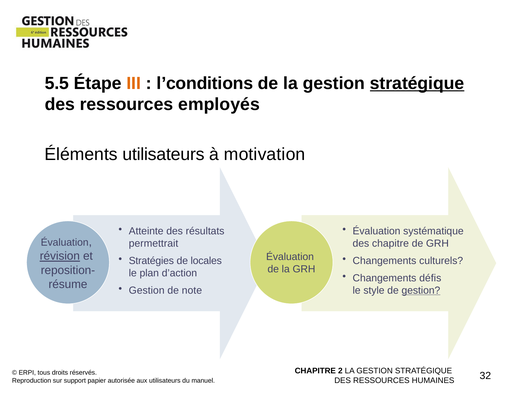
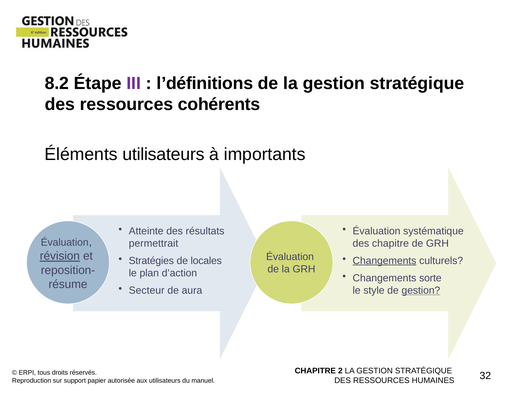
5.5: 5.5 -> 8.2
III colour: orange -> purple
l’conditions: l’conditions -> l’définitions
stratégique at (417, 83) underline: present -> none
employés: employés -> cohérents
motivation: motivation -> importants
Changements at (384, 260) underline: none -> present
défis: défis -> sorte
Gestion at (147, 290): Gestion -> Secteur
note: note -> aura
